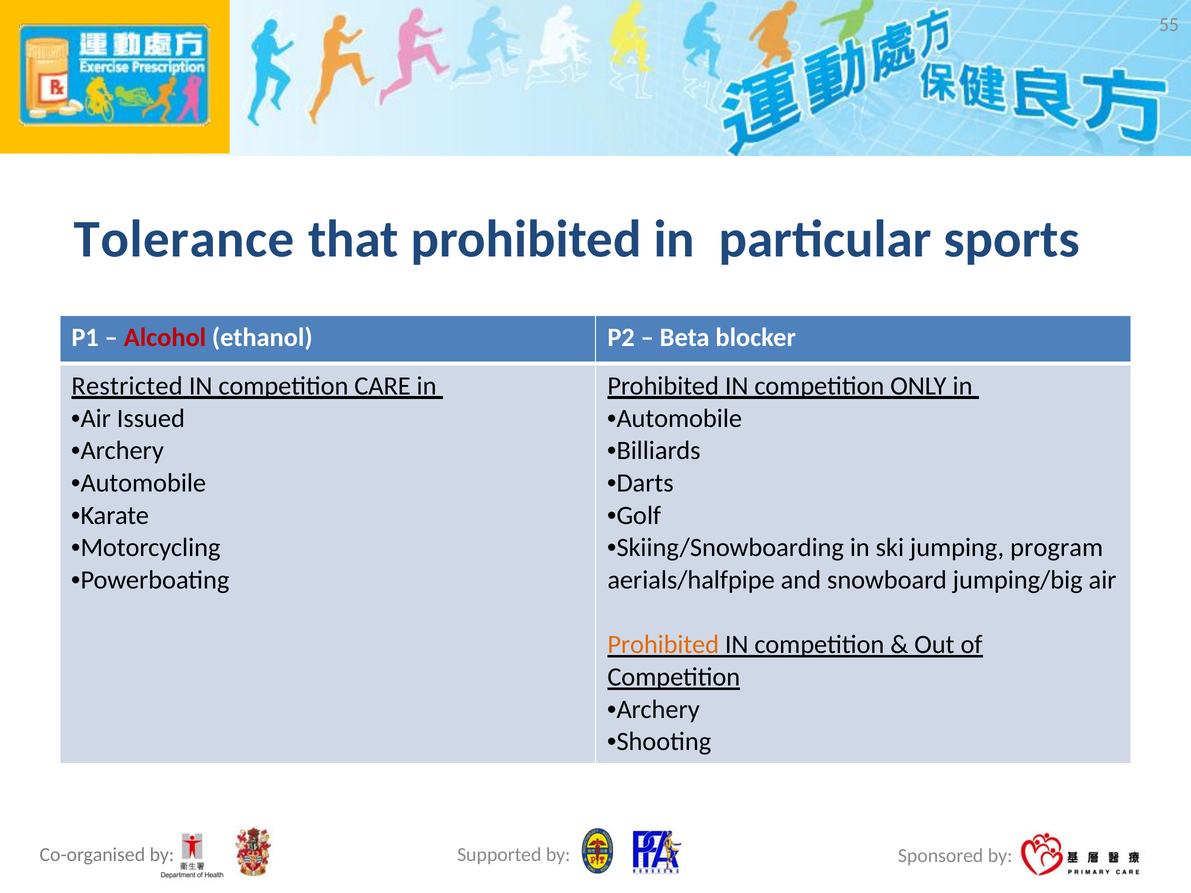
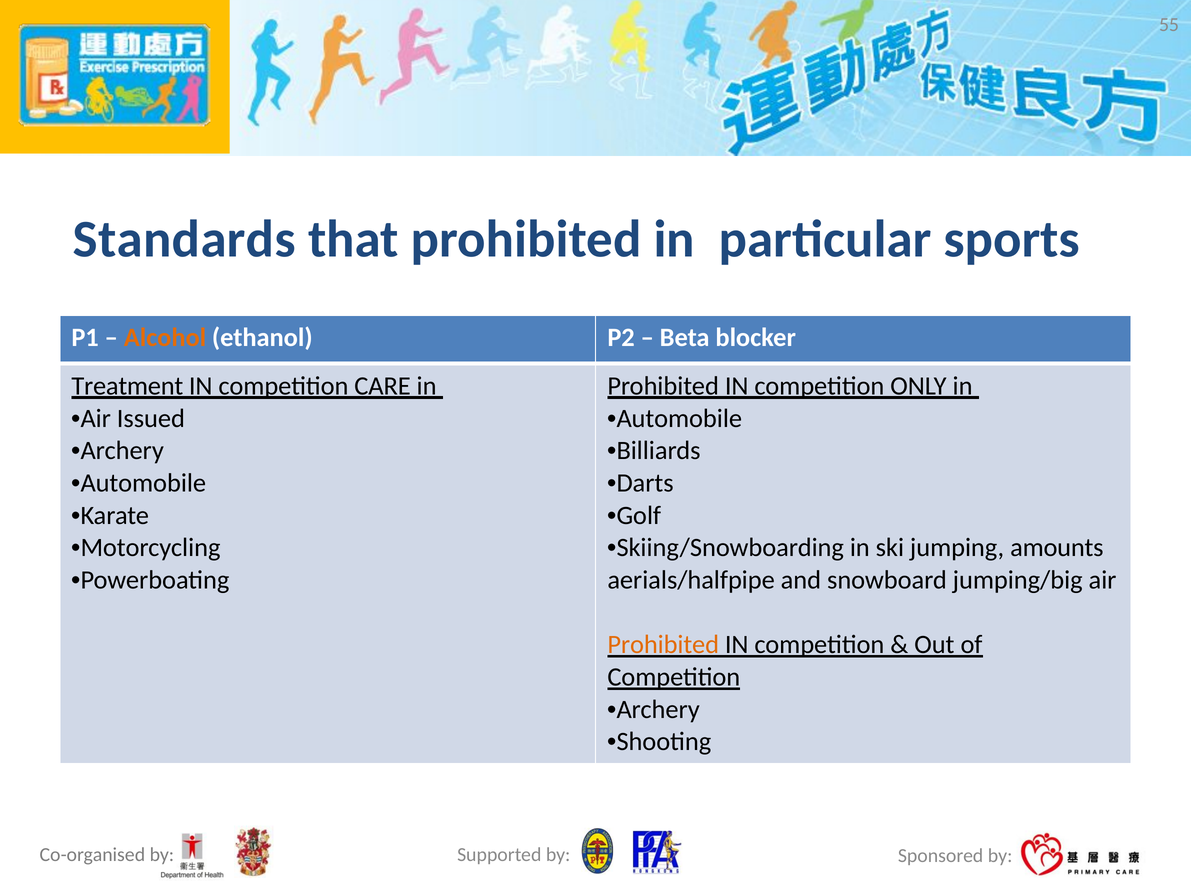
Tolerance: Tolerance -> Standards
Alcohol colour: red -> orange
Restricted: Restricted -> Treatment
program: program -> amounts
